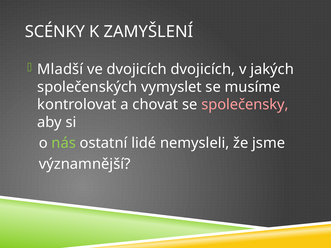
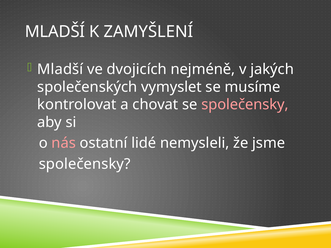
SCÉNKY at (55, 32): SCÉNKY -> MLADŠÍ
dvojicích dvojicích: dvojicích -> nejméně
nás colour: light green -> pink
významnější at (85, 164): významnější -> společensky
